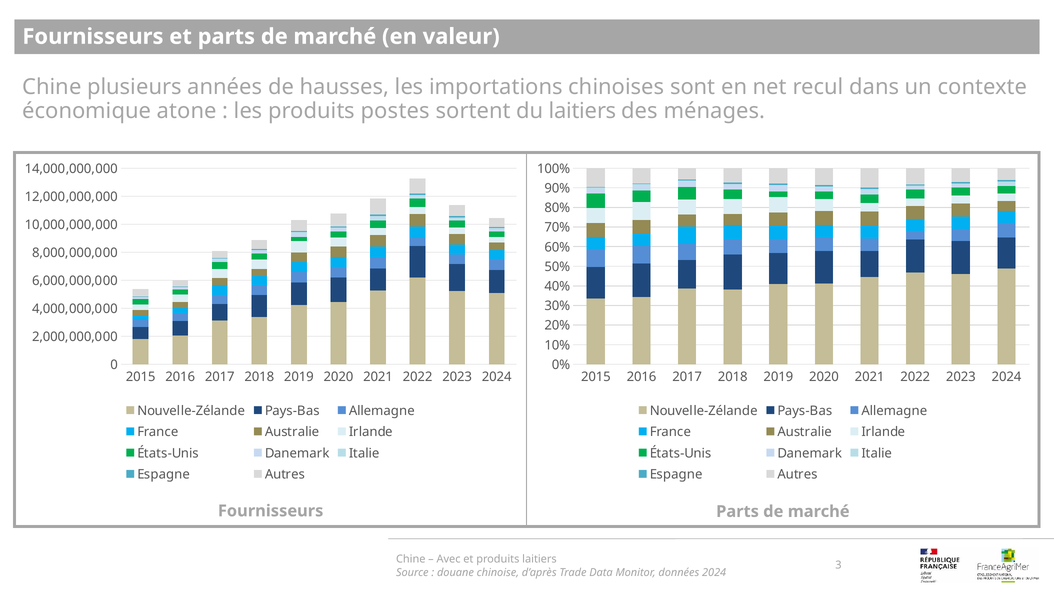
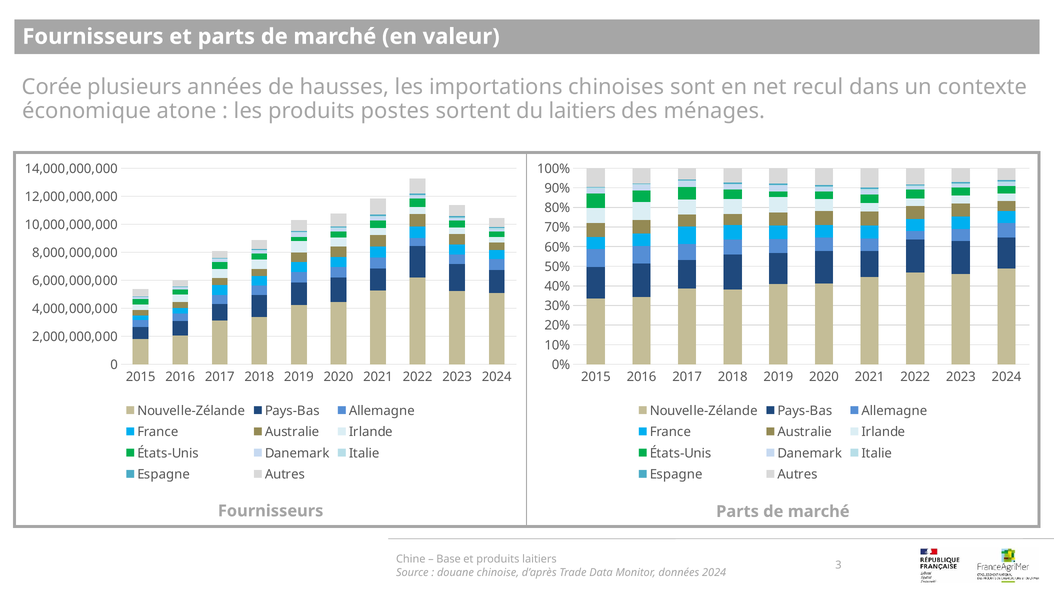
Chine at (52, 87): Chine -> Corée
Avec: Avec -> Base
